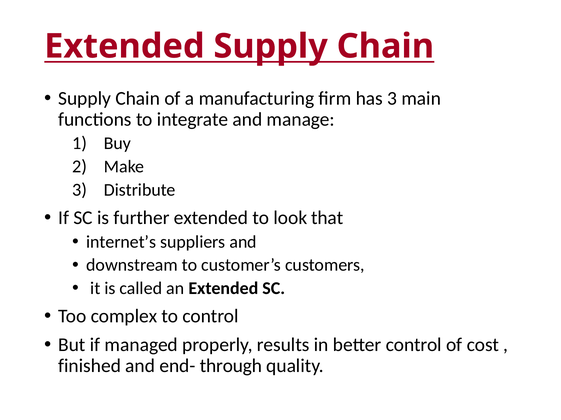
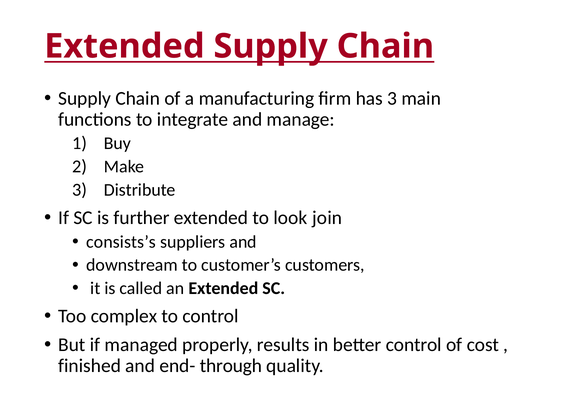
that: that -> join
internet’s: internet’s -> consists’s
